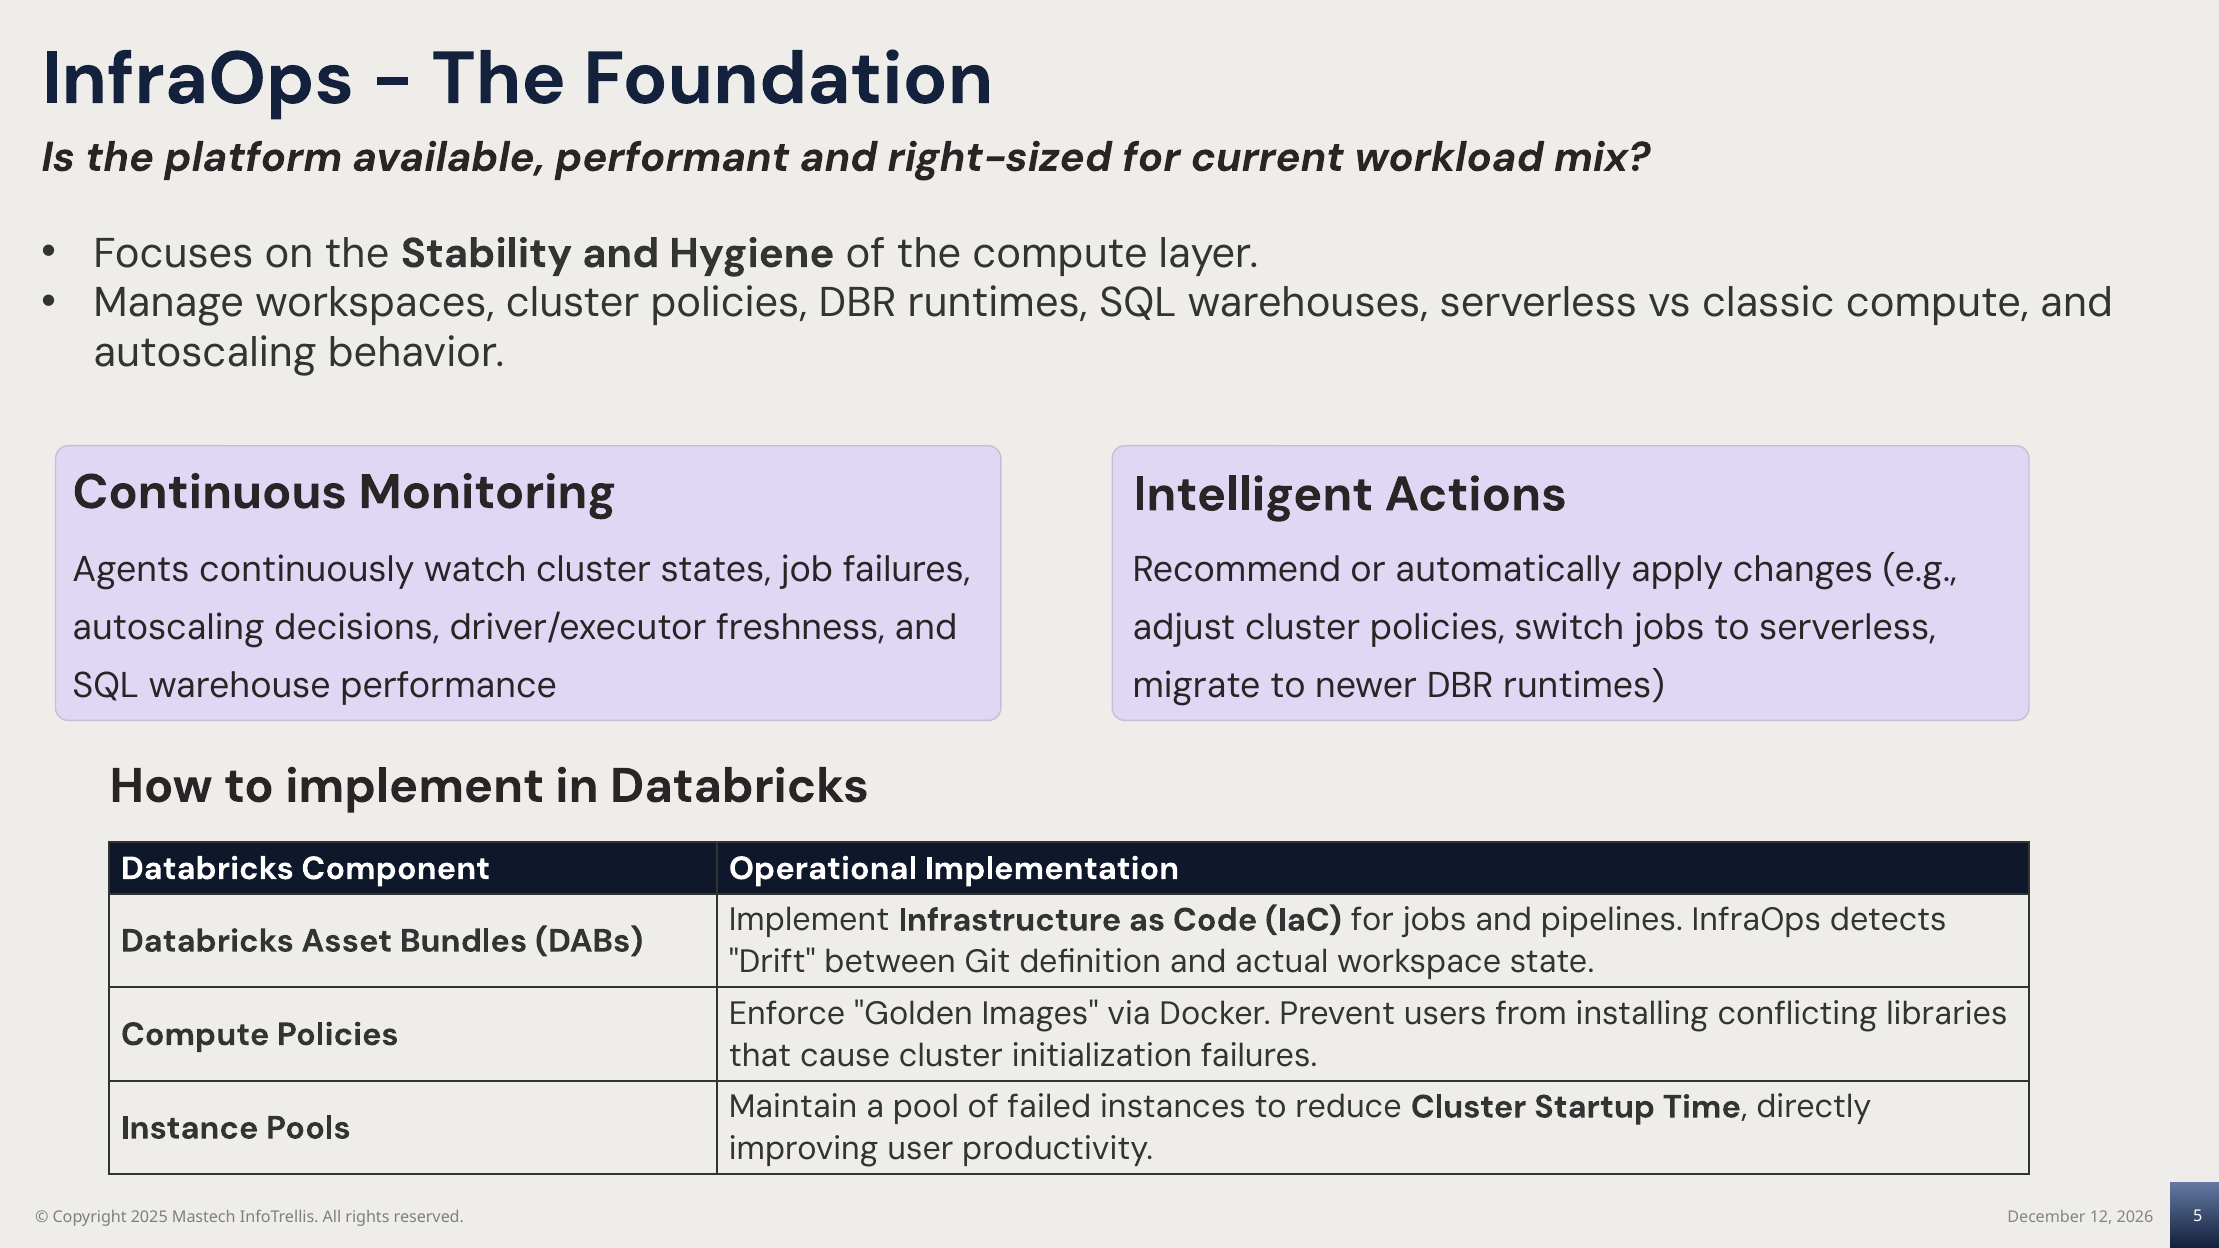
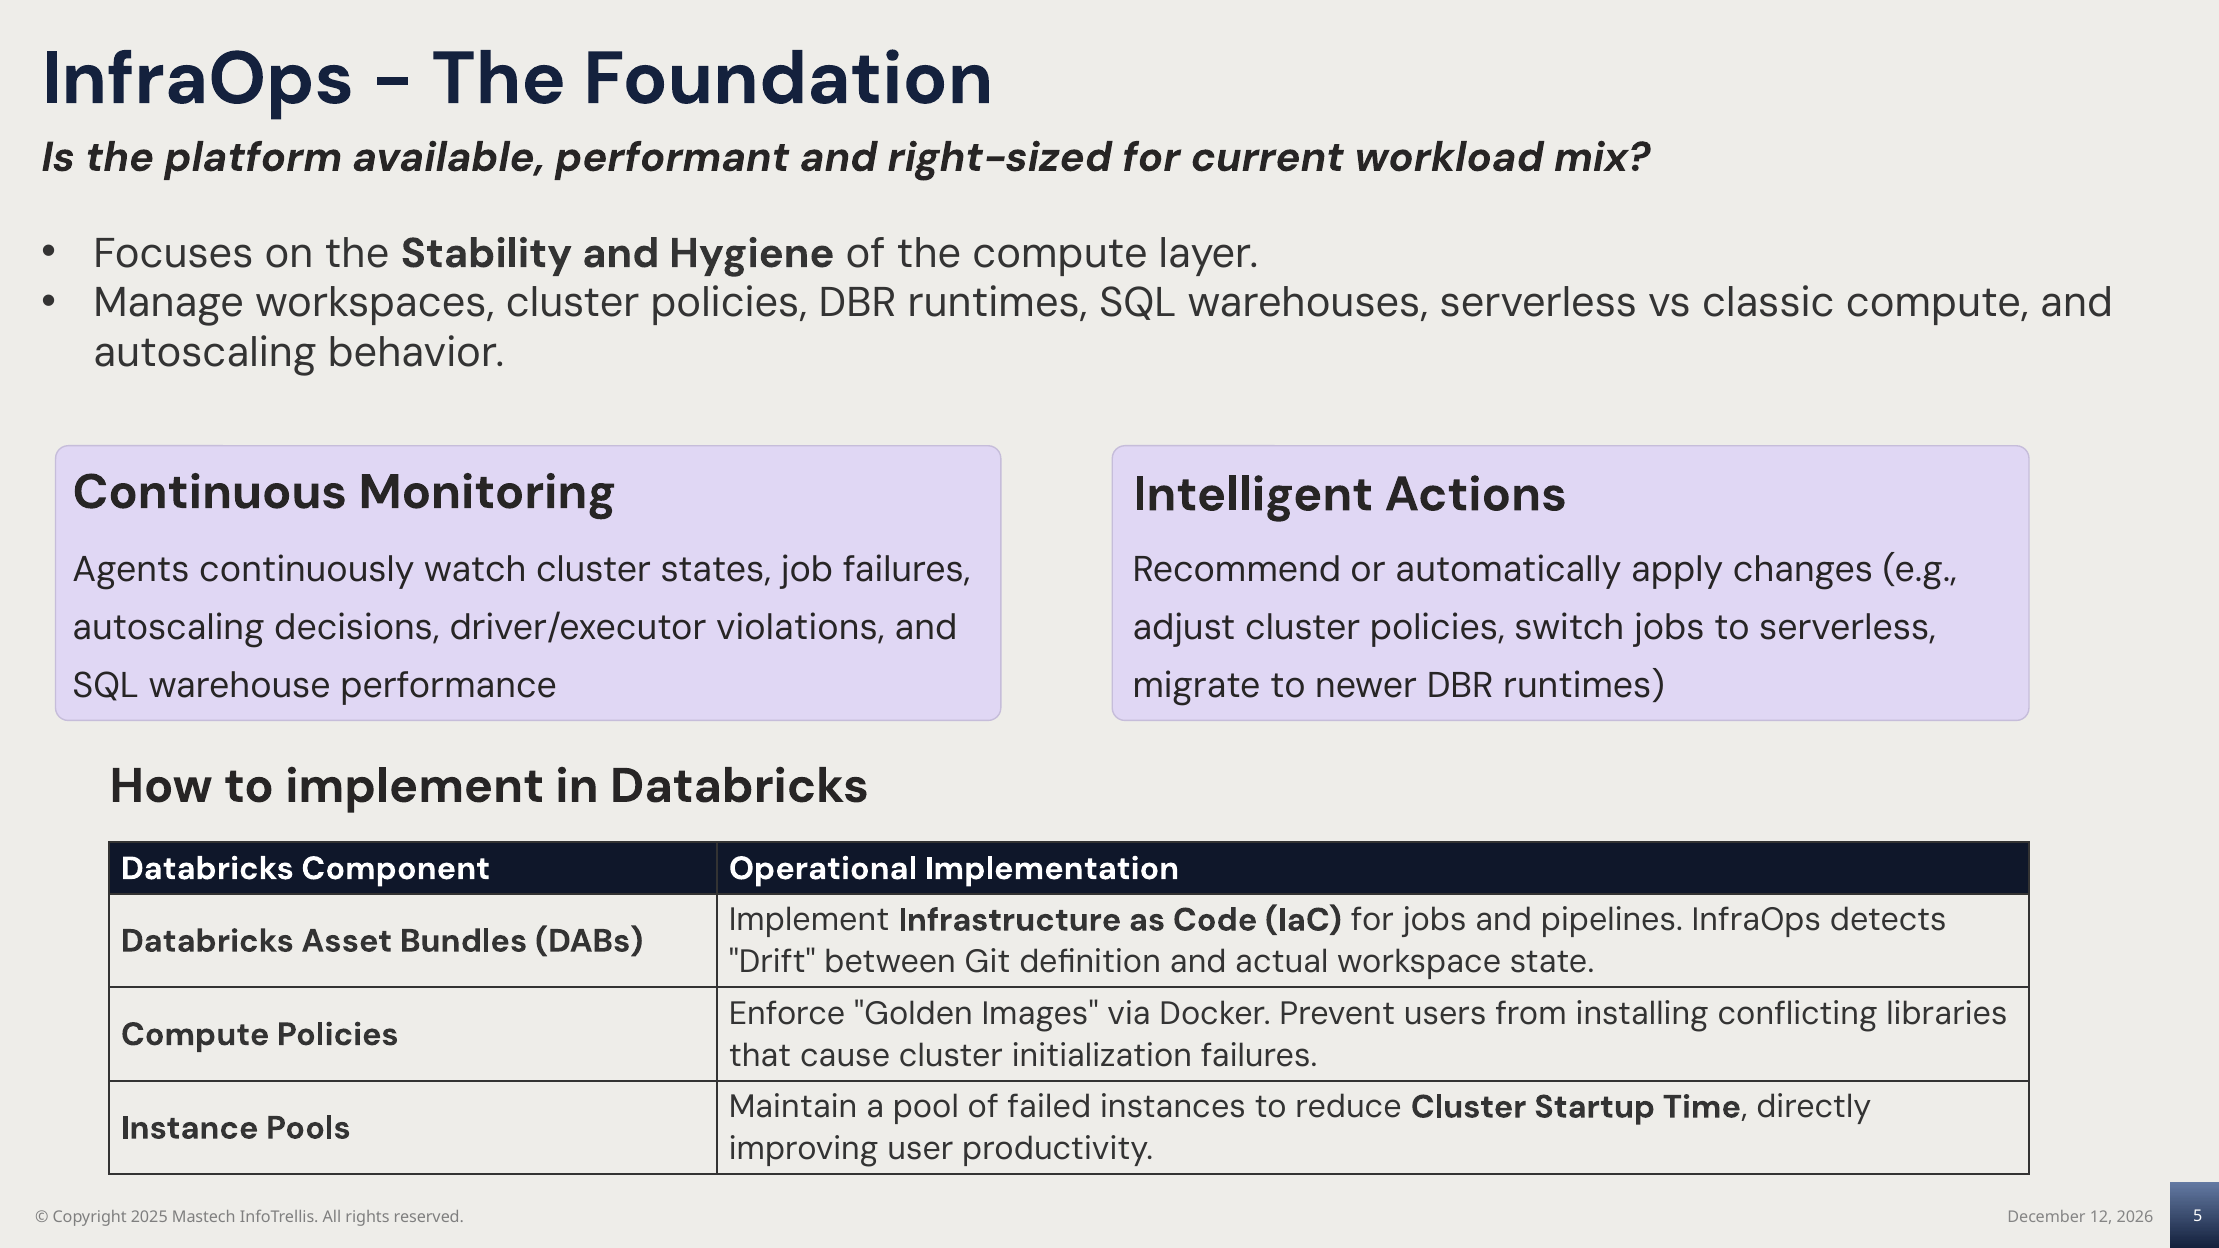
freshness: freshness -> violations
